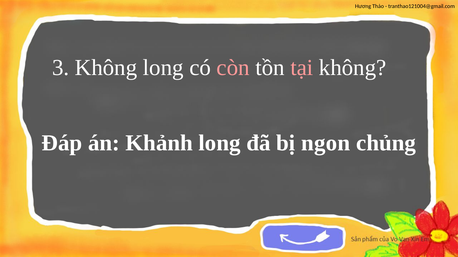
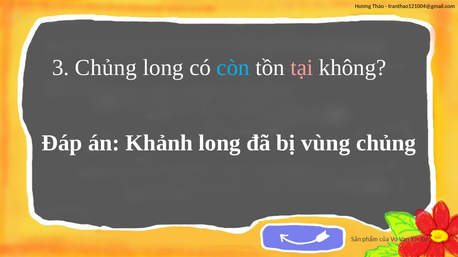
3 Không: Không -> Chủng
còn colour: pink -> light blue
ngon: ngon -> vùng
